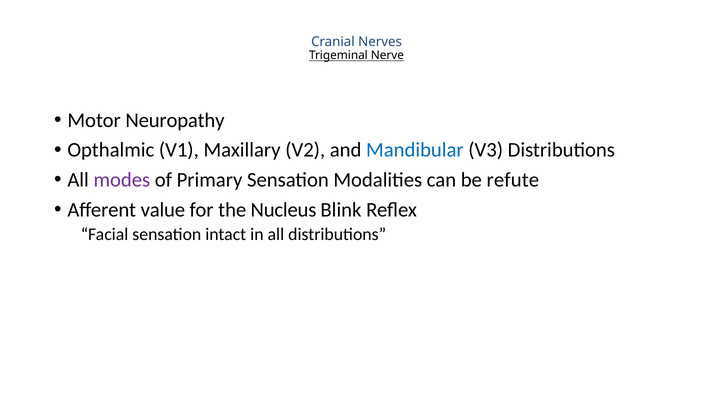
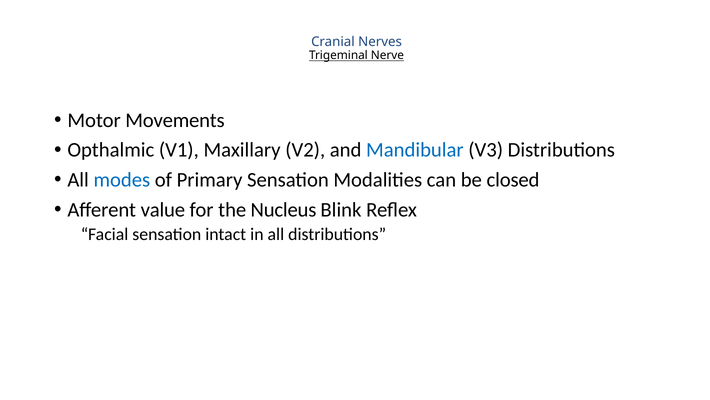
Neuropathy: Neuropathy -> Movements
modes colour: purple -> blue
refute: refute -> closed
